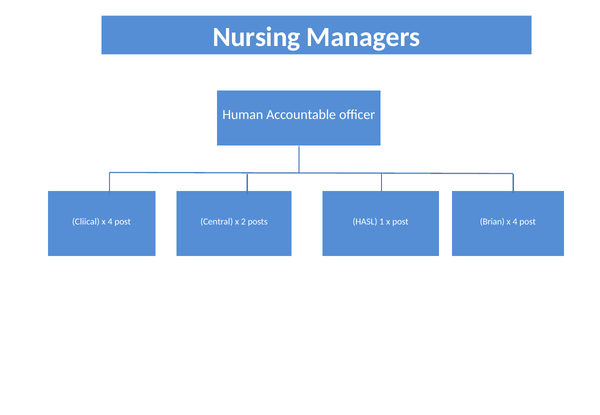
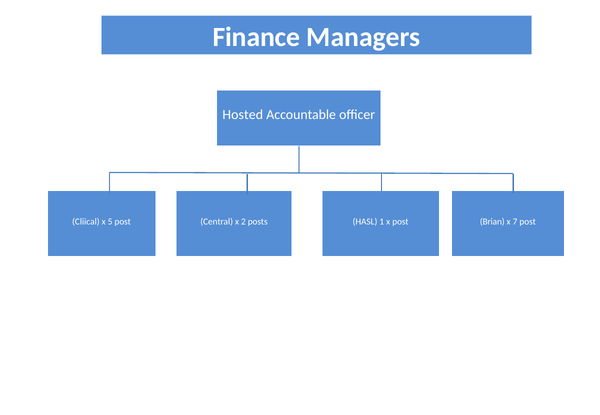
Nursing: Nursing -> Finance
Human: Human -> Hosted
4 at (110, 222): 4 -> 5
4 at (515, 222): 4 -> 7
